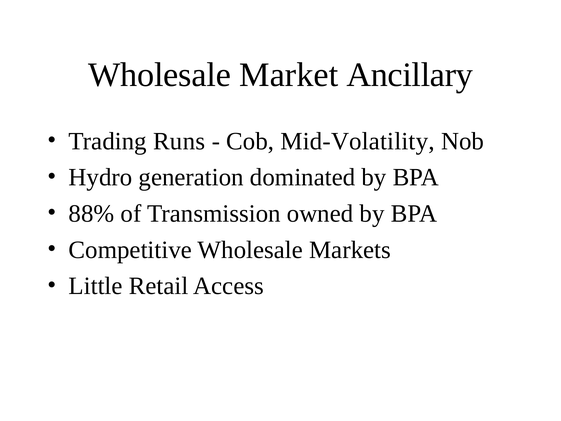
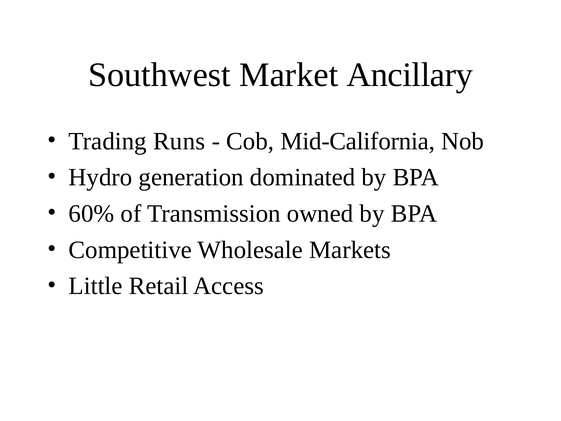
Wholesale at (159, 75): Wholesale -> Southwest
Mid-Volatility: Mid-Volatility -> Mid-California
88%: 88% -> 60%
